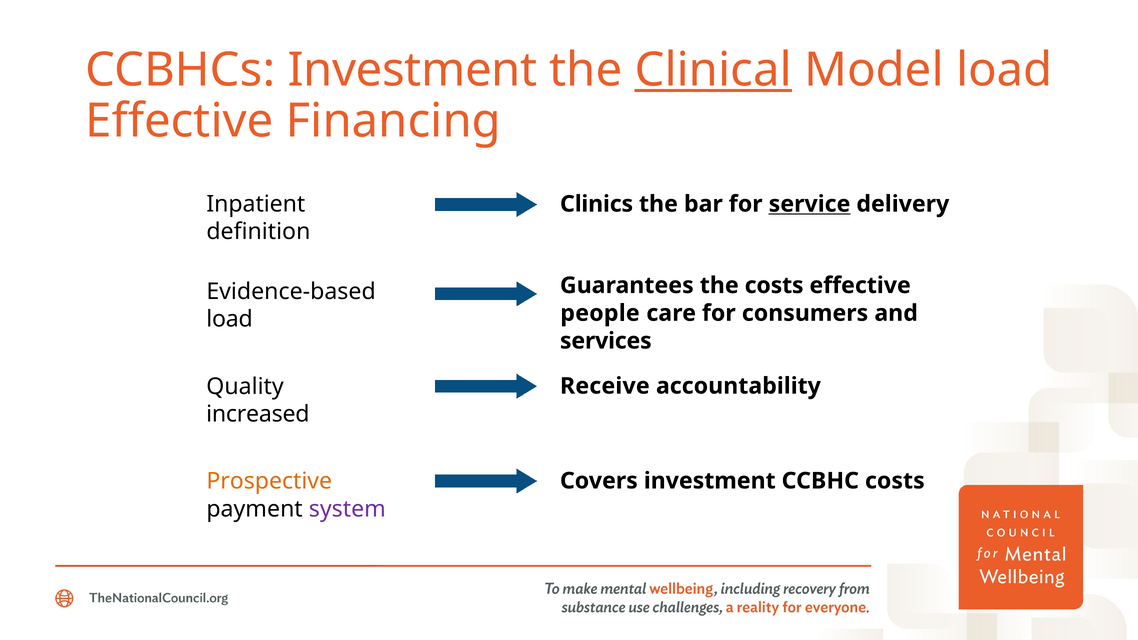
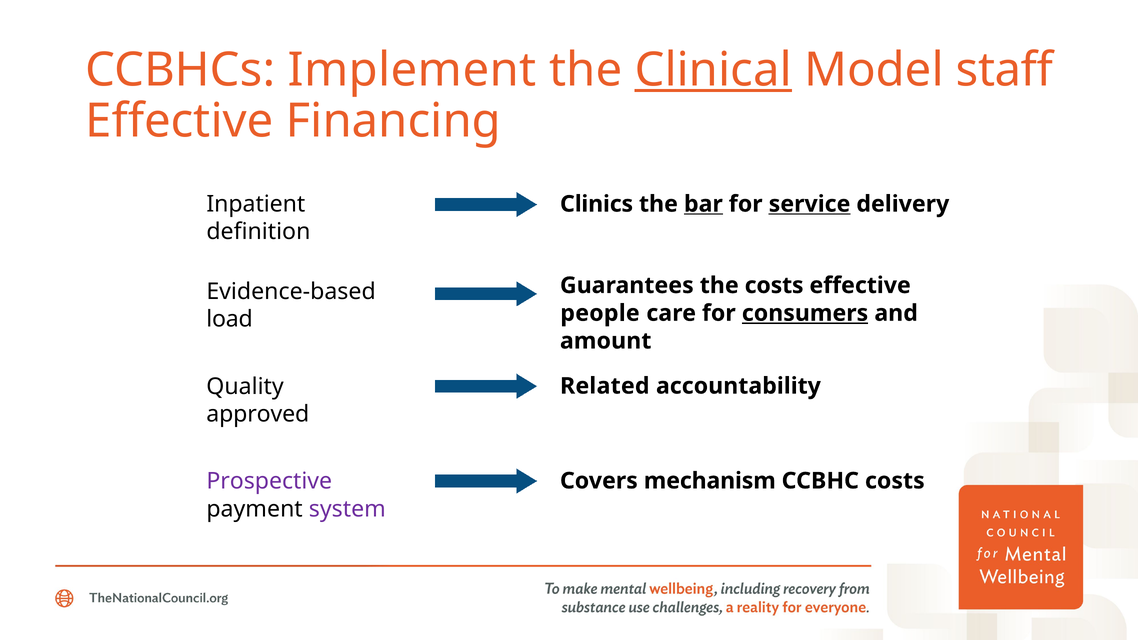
CCBHCs Investment: Investment -> Implement
Model load: load -> staff
bar underline: none -> present
consumers underline: none -> present
services: services -> amount
Receive: Receive -> Related
increased: increased -> approved
Prospective colour: orange -> purple
Covers investment: investment -> mechanism
